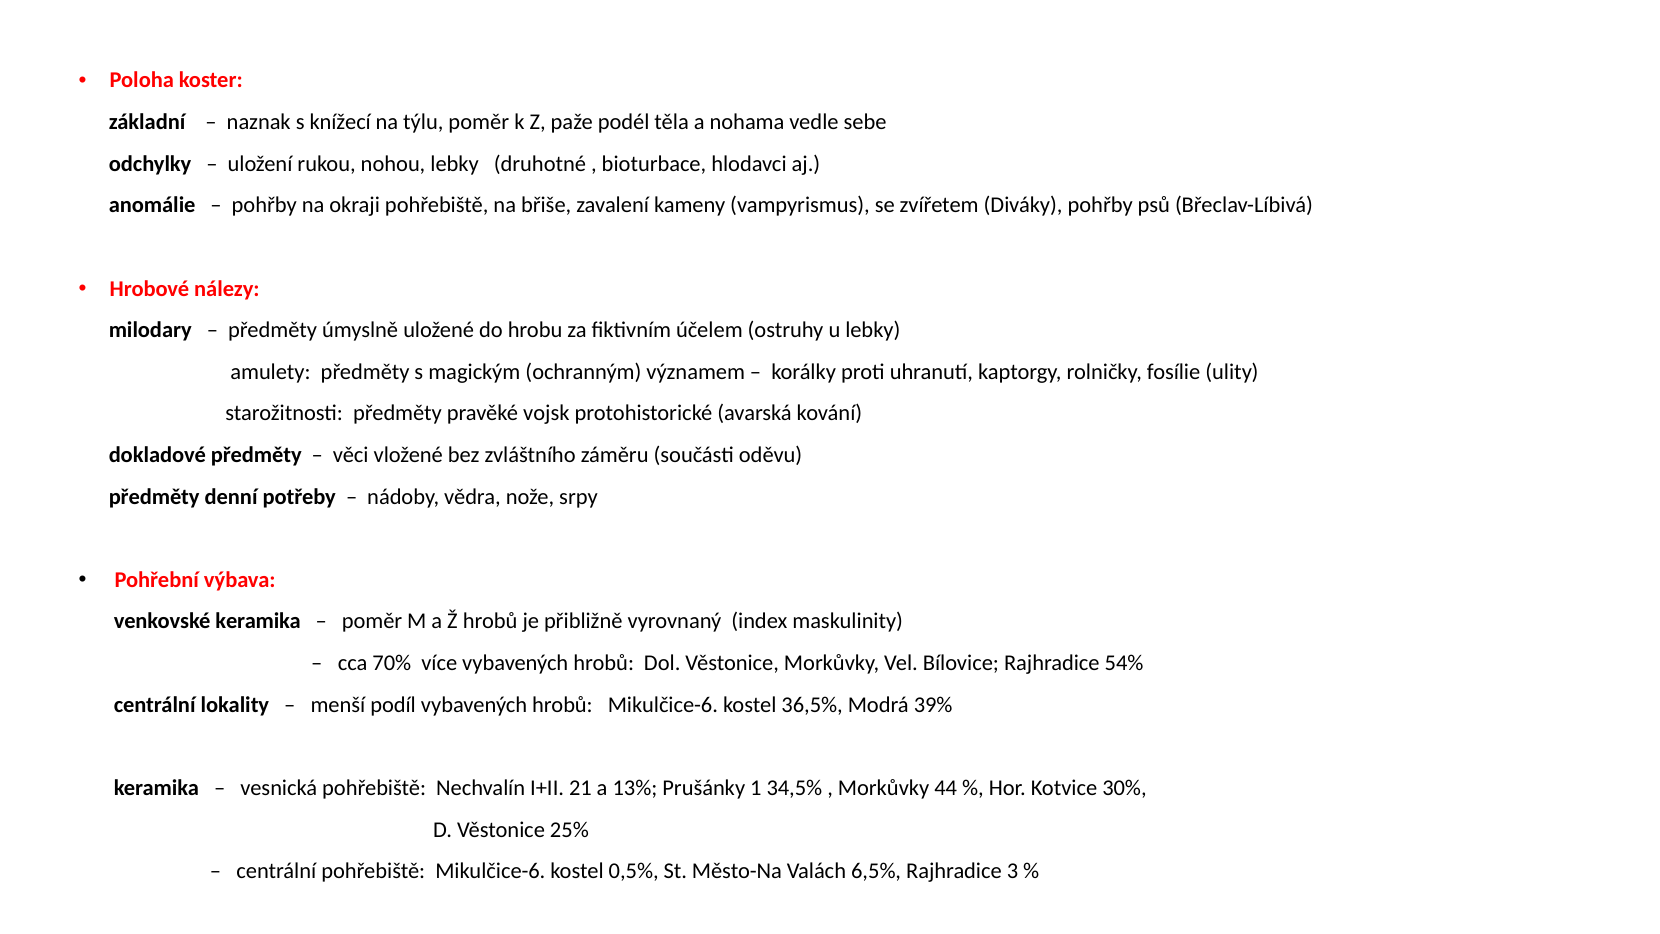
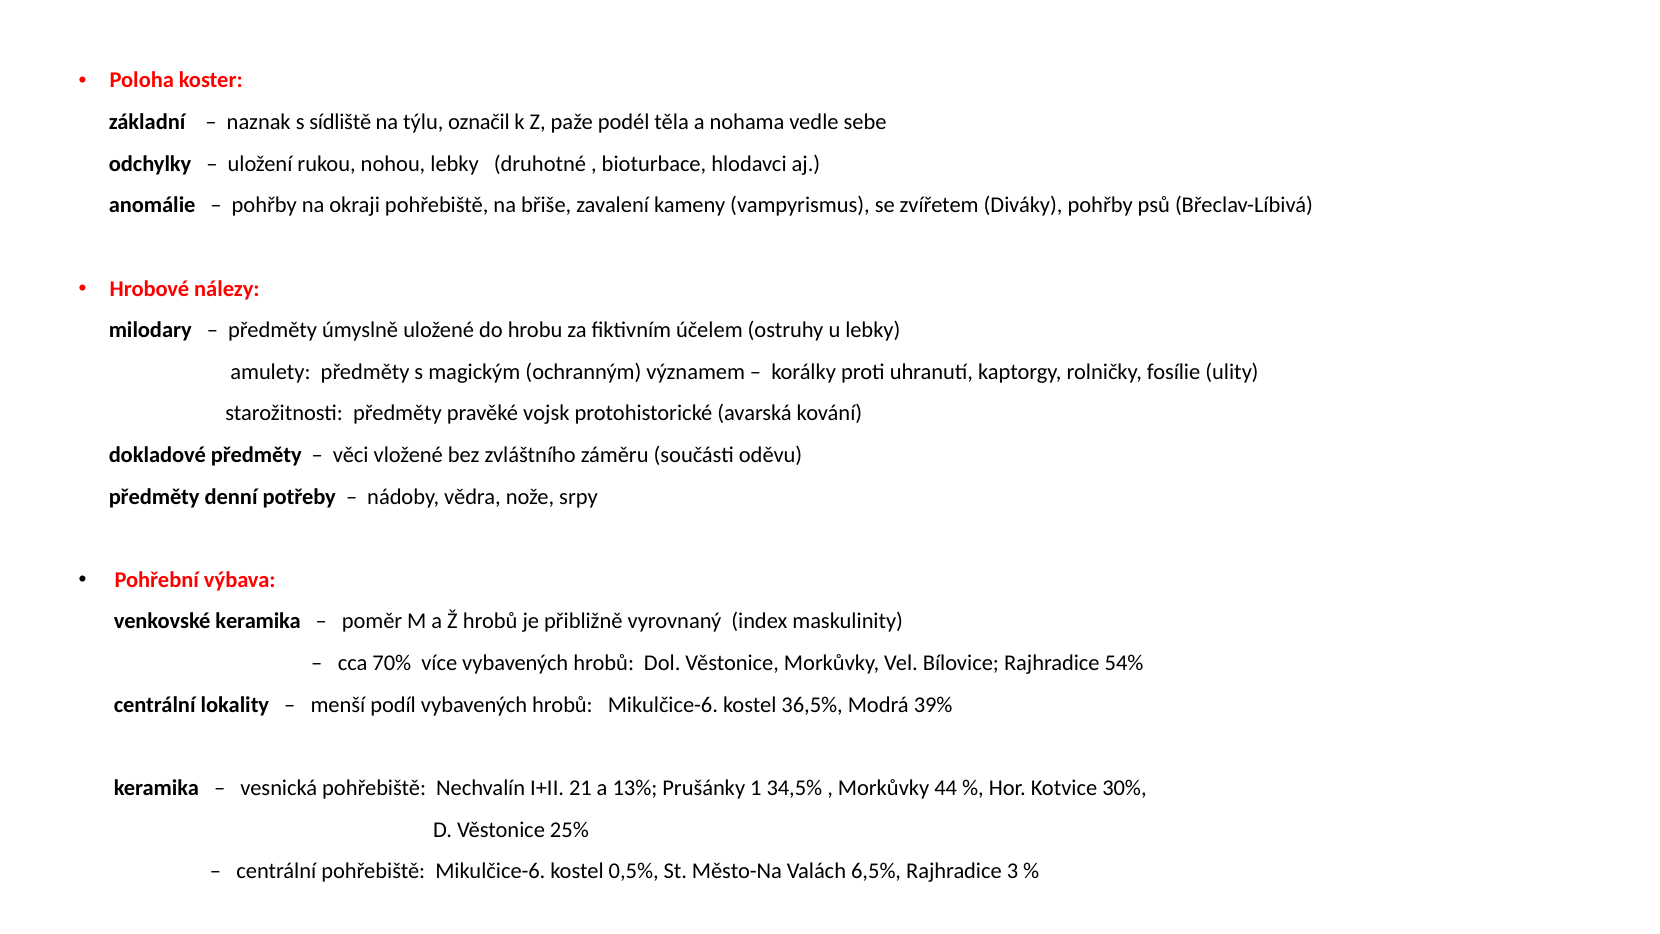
knížecí: knížecí -> sídliště
týlu poměr: poměr -> označil
